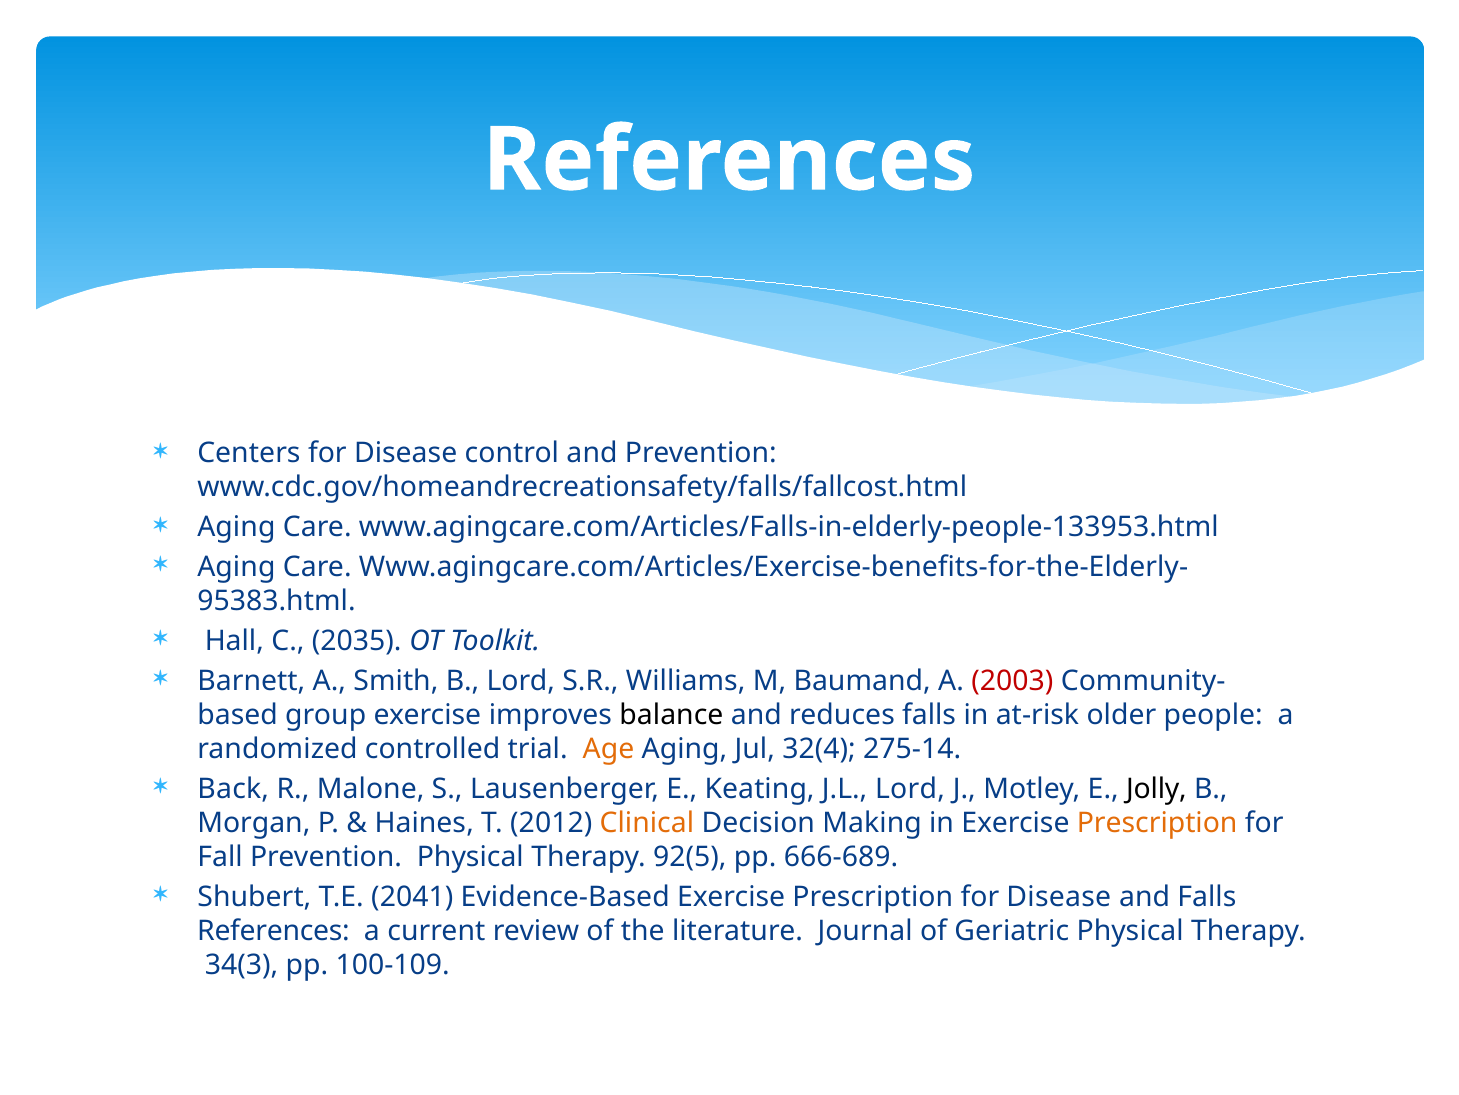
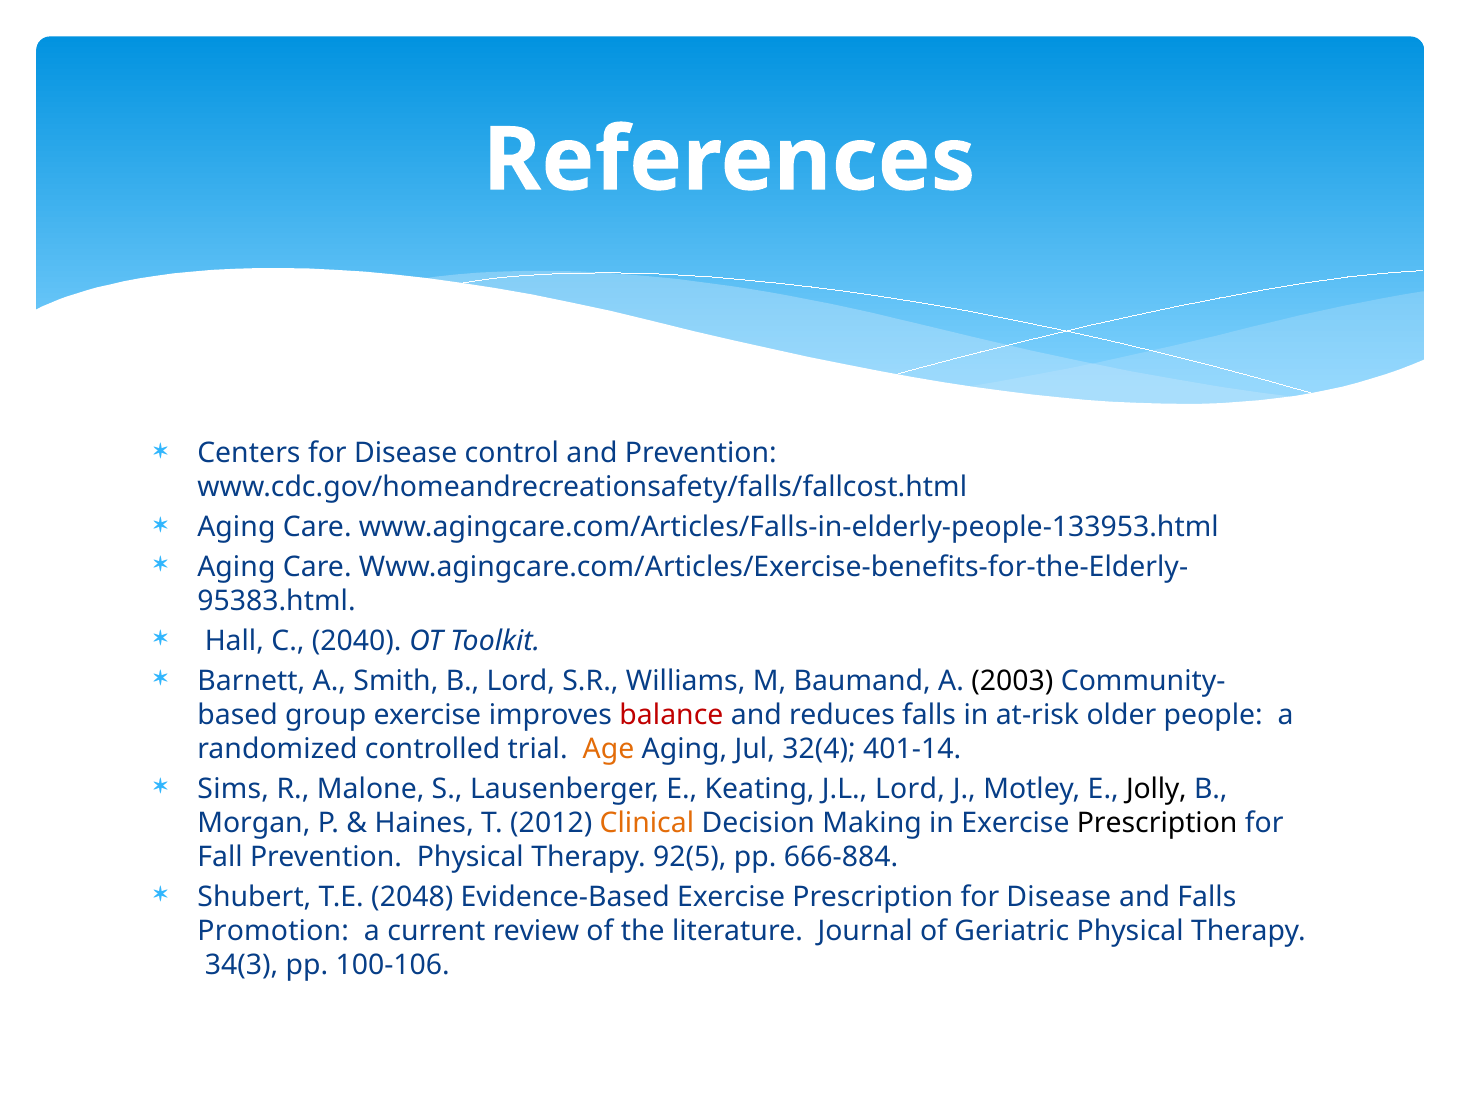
2035: 2035 -> 2040
2003 colour: red -> black
balance colour: black -> red
275-14: 275-14 -> 401-14
Back: Back -> Sims
Prescription at (1157, 822) colour: orange -> black
666-689: 666-689 -> 666-884
2041: 2041 -> 2048
References at (273, 930): References -> Promotion
100-109: 100-109 -> 100-106
